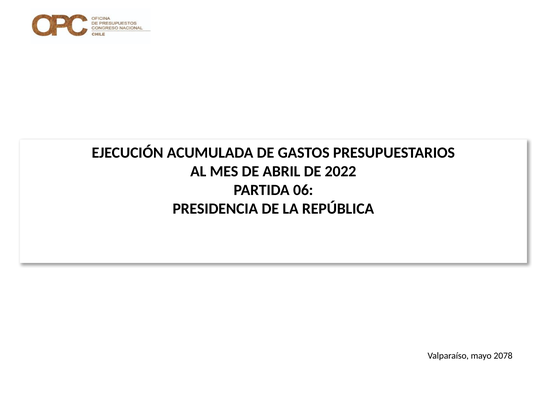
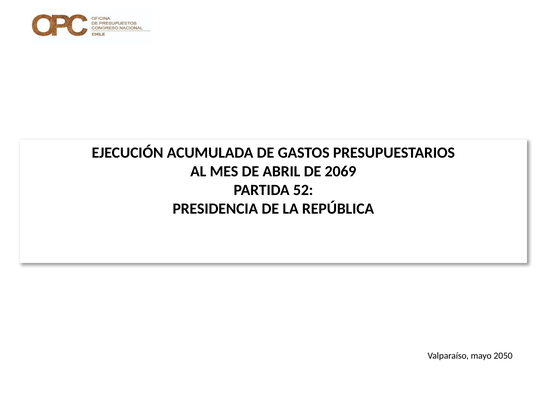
2022: 2022 -> 2069
06: 06 -> 52
2078: 2078 -> 2050
